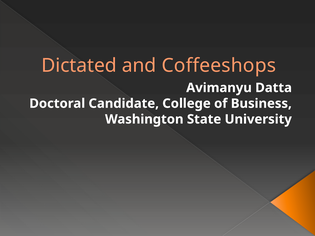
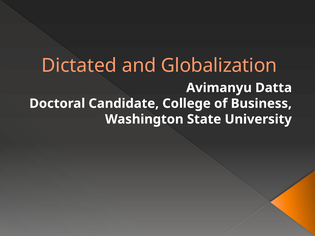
Coffeeshops: Coffeeshops -> Globalization
